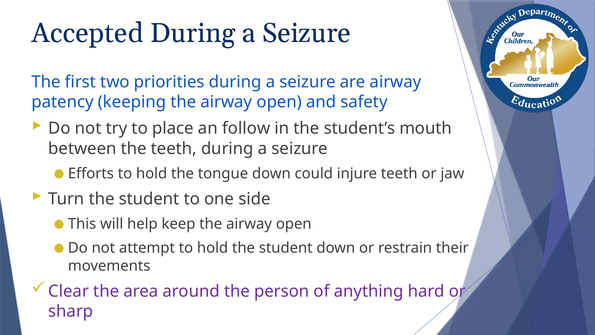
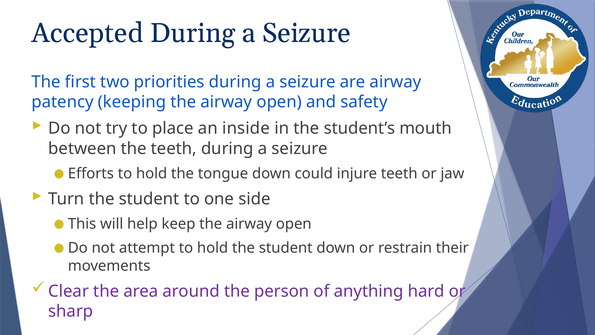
follow: follow -> inside
